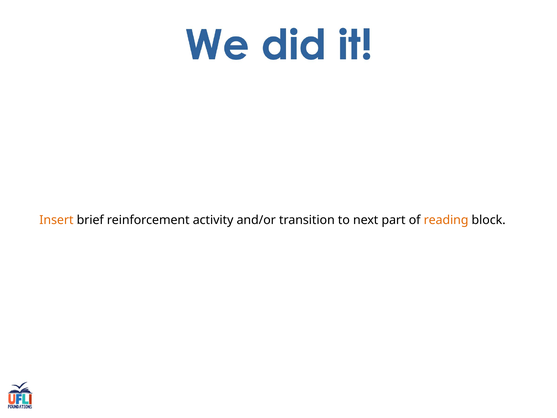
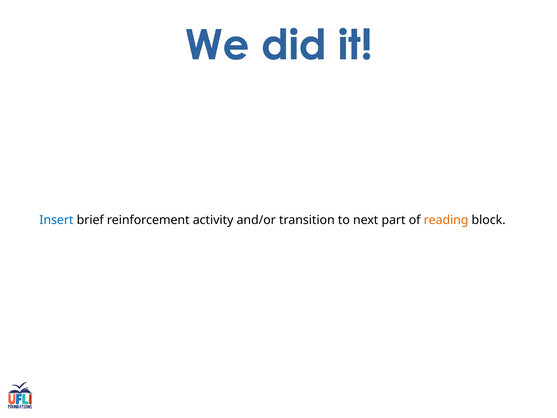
Insert colour: orange -> blue
